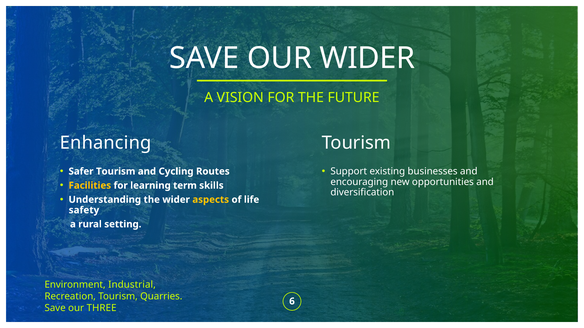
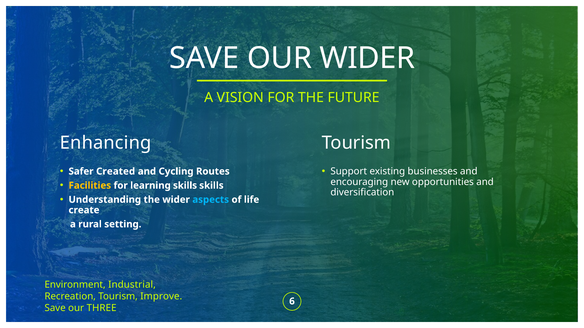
Safer Tourism: Tourism -> Created
learning term: term -> skills
aspects colour: yellow -> light blue
safety: safety -> create
Quarries: Quarries -> Improve
